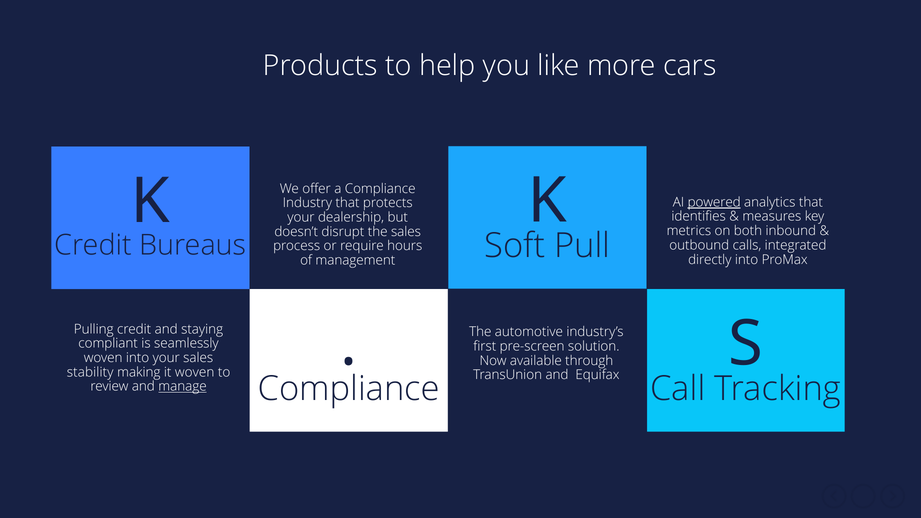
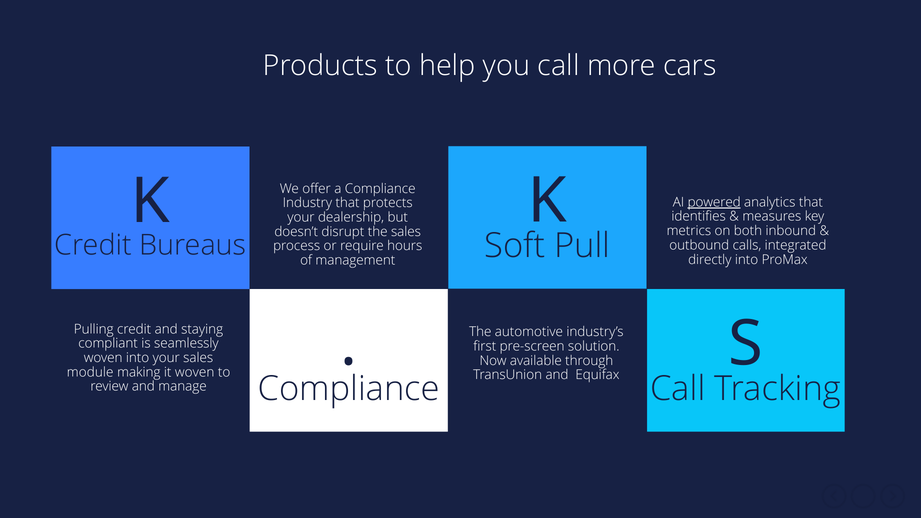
you like: like -> call
stability: stability -> module
manage underline: present -> none
